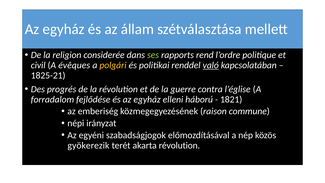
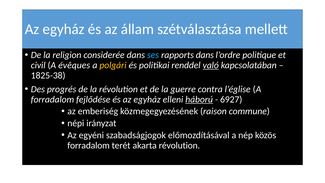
ses colour: light green -> light blue
rapports rend: rend -> dans
1825-21: 1825-21 -> 1825-38
háború underline: none -> present
1821: 1821 -> 6927
gyökerezik at (88, 145): gyökerezik -> forradalom
